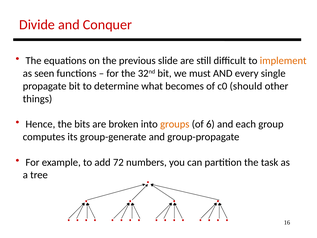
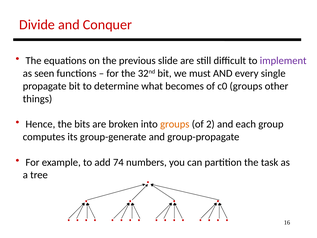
implement colour: orange -> purple
c0 should: should -> groups
6: 6 -> 2
72: 72 -> 74
